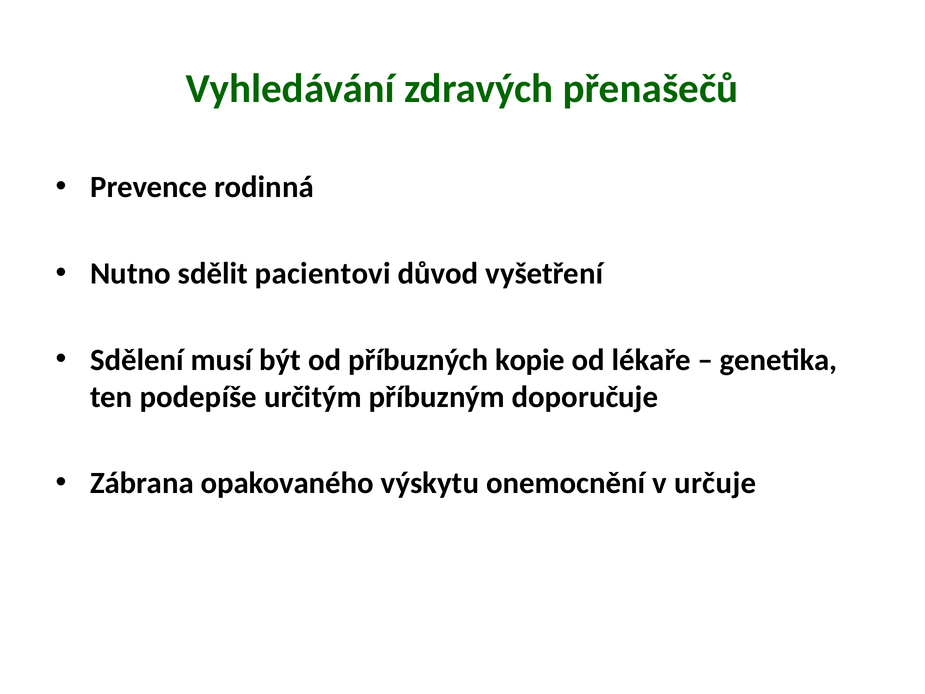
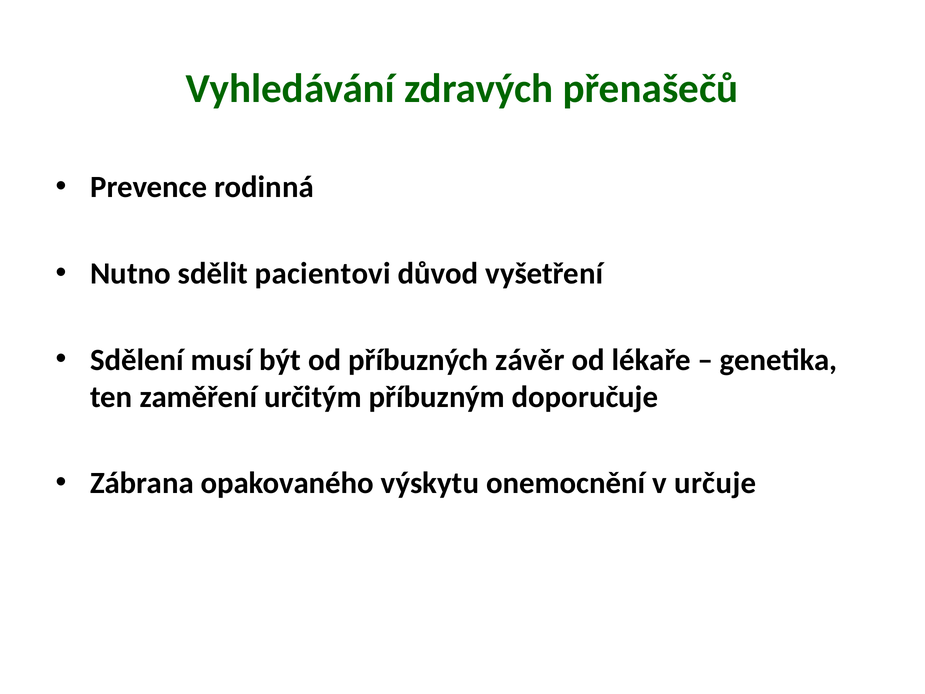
kopie: kopie -> závěr
podepíše: podepíše -> zaměření
